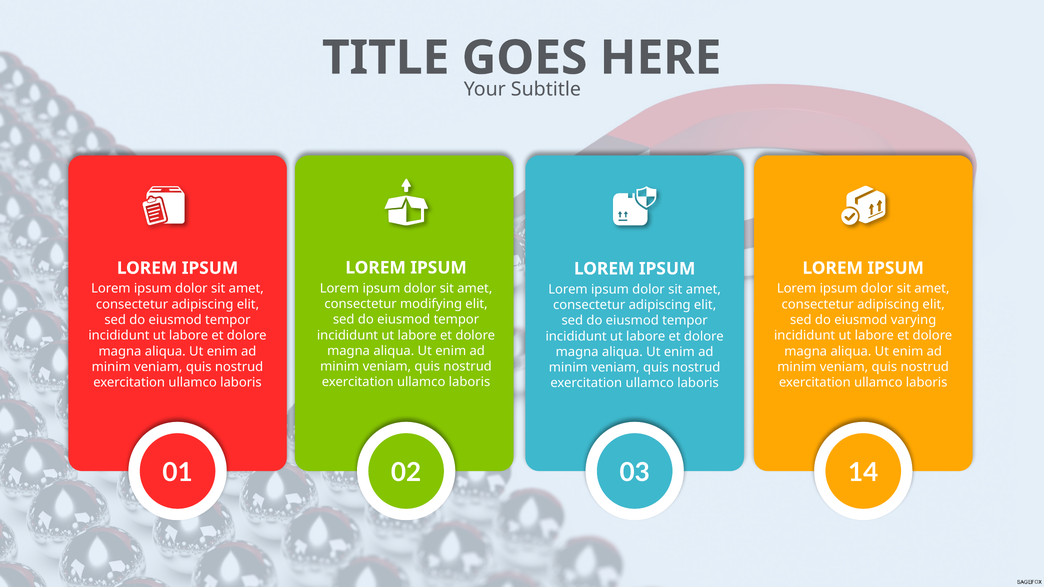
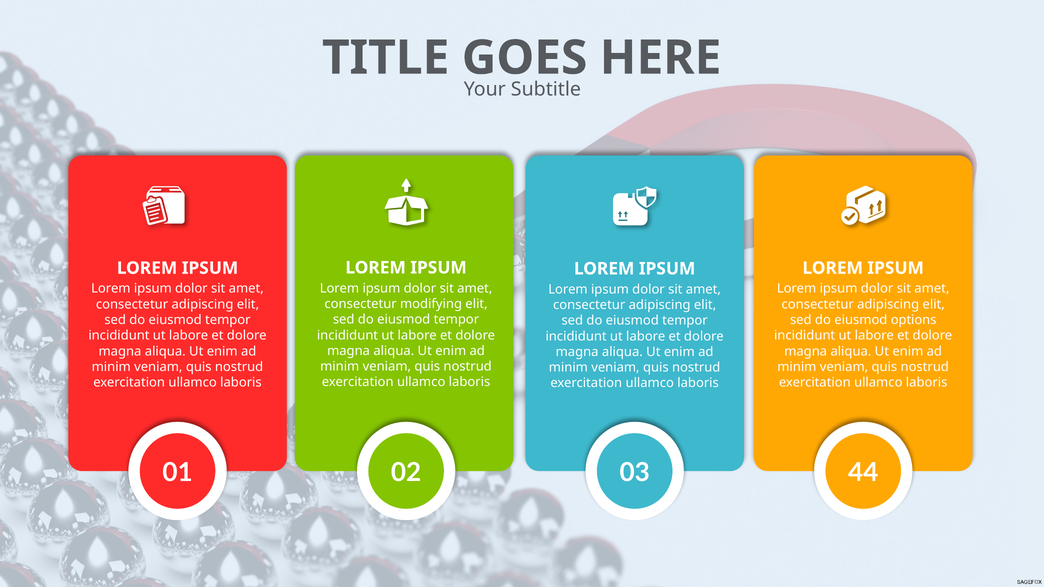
varying: varying -> options
14: 14 -> 44
